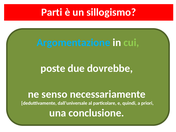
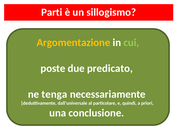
Argomentazione colour: light blue -> yellow
dovrebbe: dovrebbe -> predicato
senso: senso -> tenga
